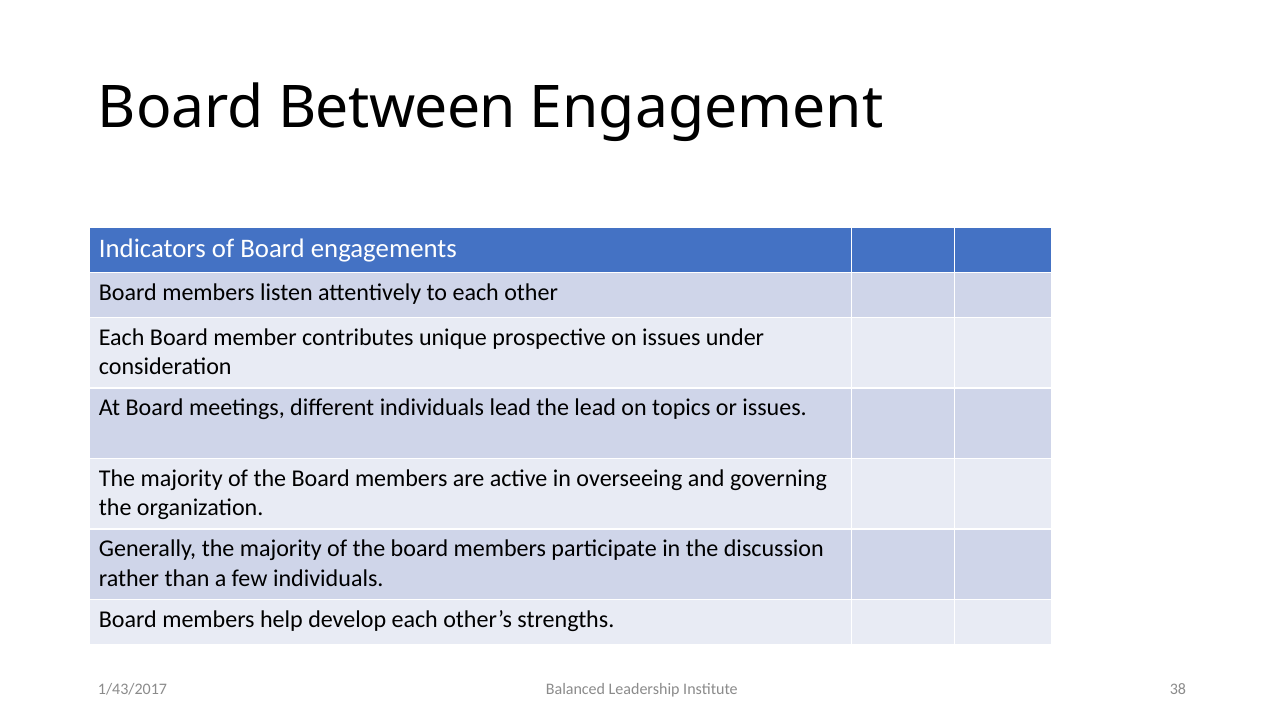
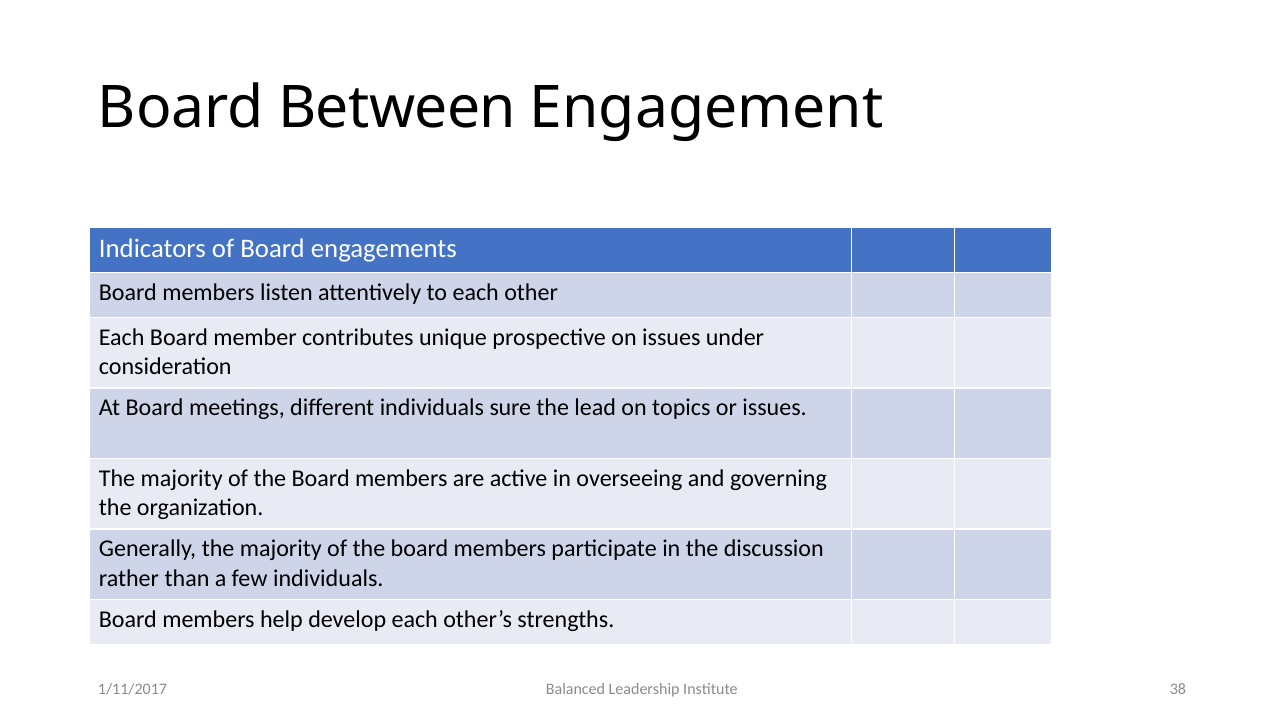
individuals lead: lead -> sure
1/43/2017: 1/43/2017 -> 1/11/2017
